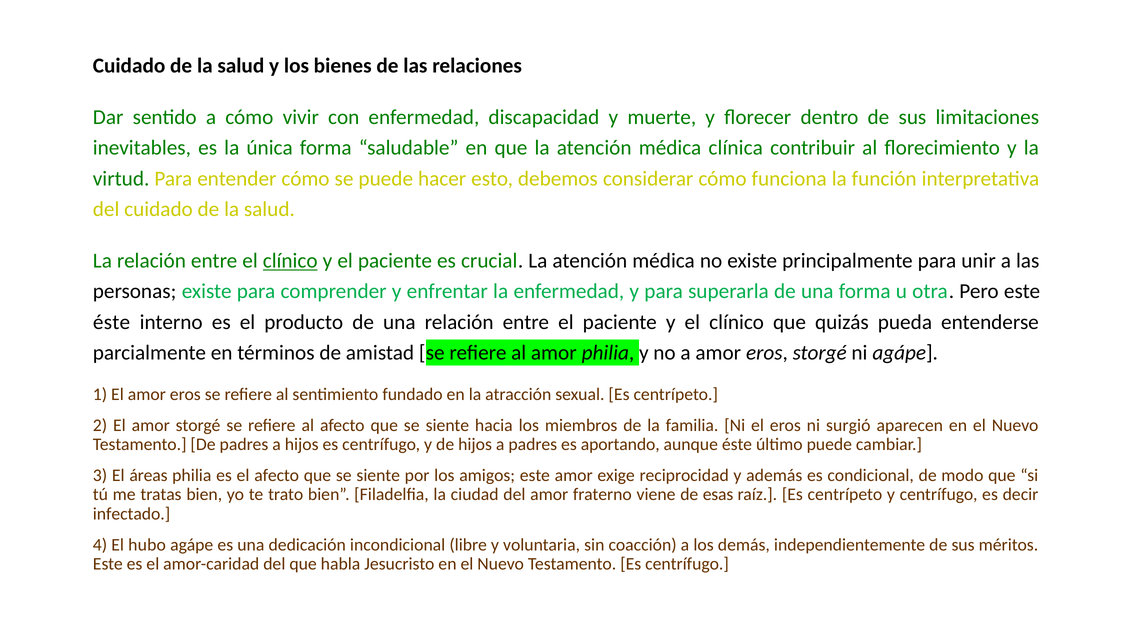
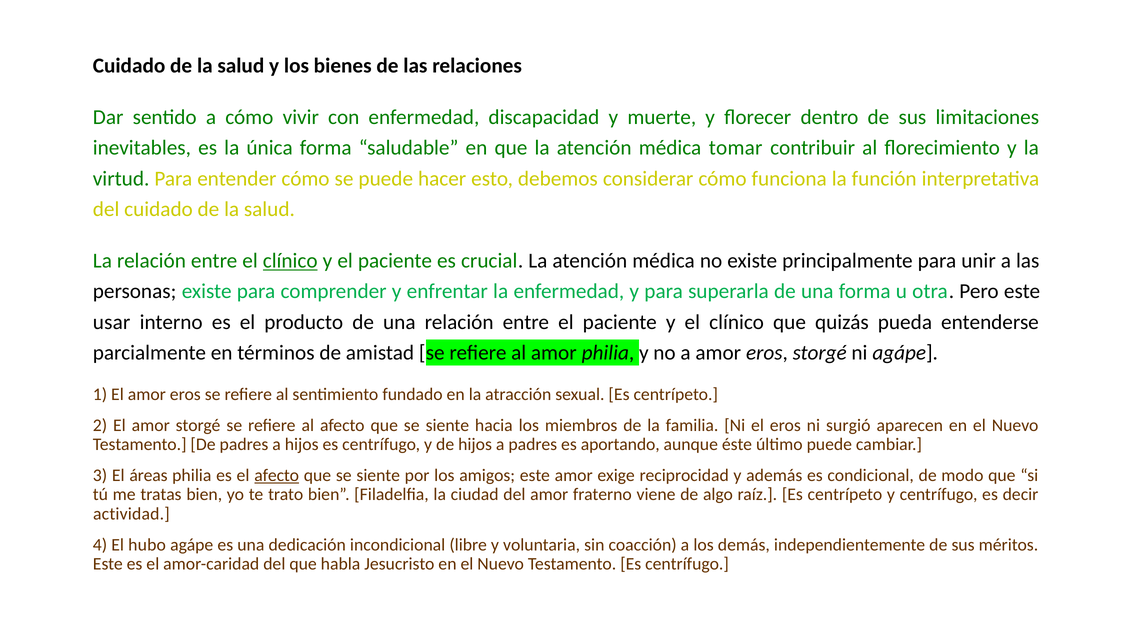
clínica: clínica -> tomar
éste at (112, 322): éste -> usar
afecto at (277, 476) underline: none -> present
esas: esas -> algo
infectado: infectado -> actividad
